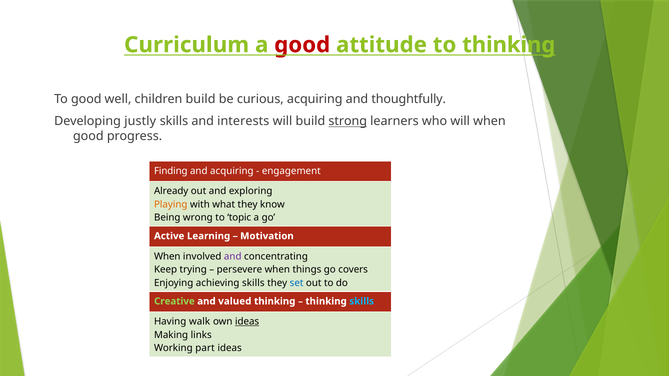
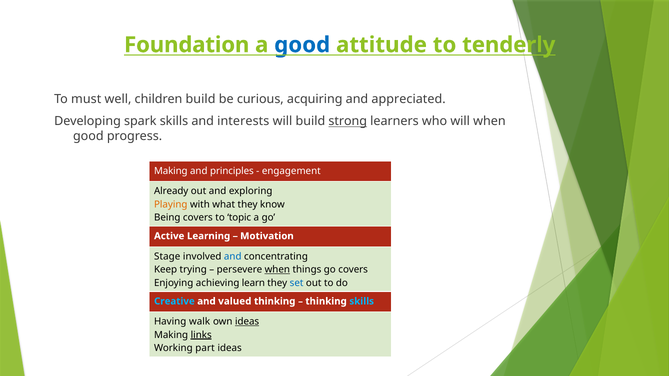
Curriculum: Curriculum -> Foundation
good at (302, 45) colour: red -> blue
to thinking: thinking -> tenderly
To good: good -> must
thoughtfully: thoughtfully -> appreciated
justly: justly -> spark
Finding at (171, 171): Finding -> Making
and acquiring: acquiring -> principles
Being wrong: wrong -> covers
When at (167, 257): When -> Stage
and at (233, 257) colour: purple -> blue
when at (277, 270) underline: none -> present
achieving skills: skills -> learn
Creative colour: light green -> light blue
links underline: none -> present
